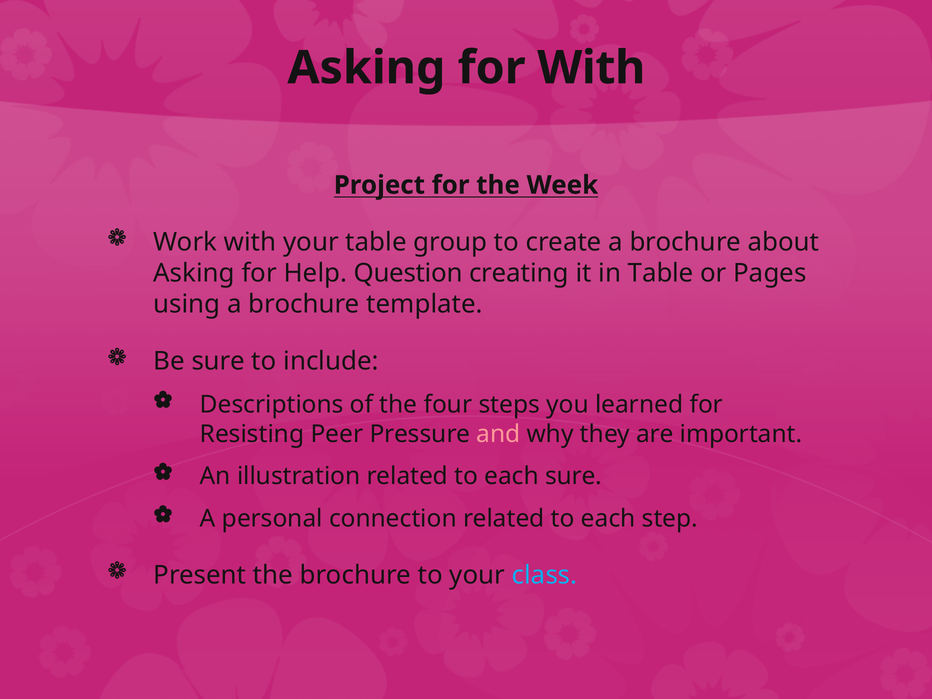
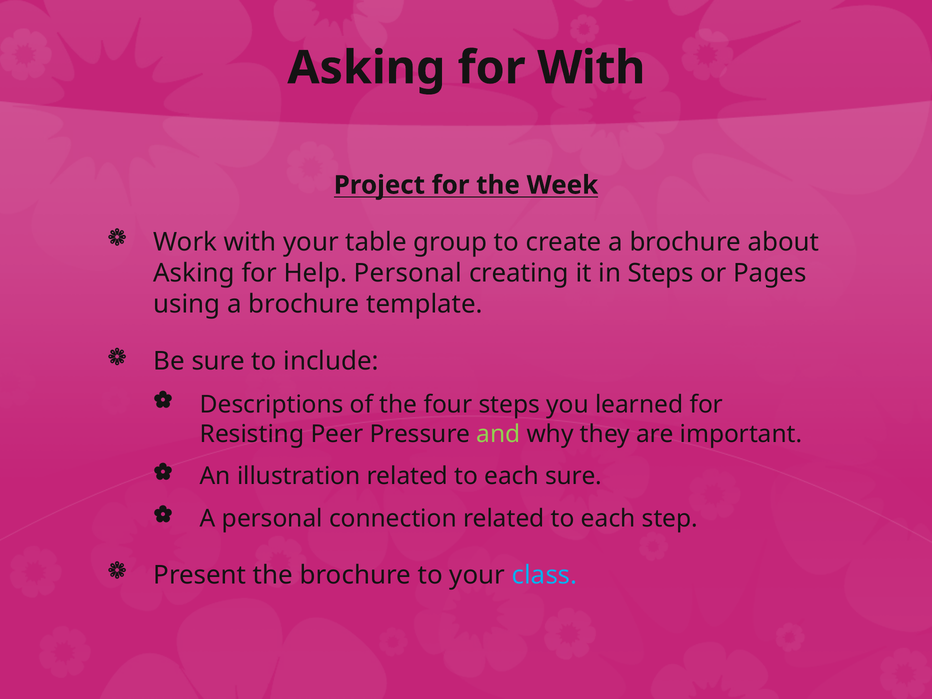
Help Question: Question -> Personal
in Table: Table -> Steps
and colour: pink -> light green
